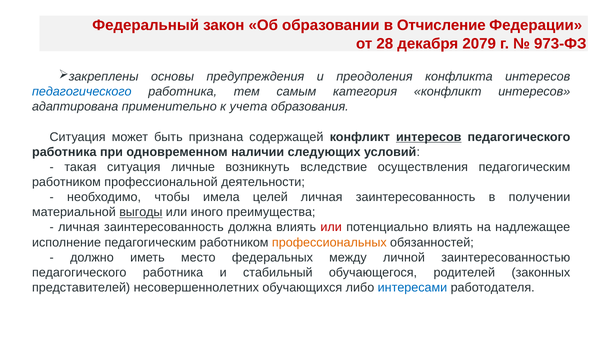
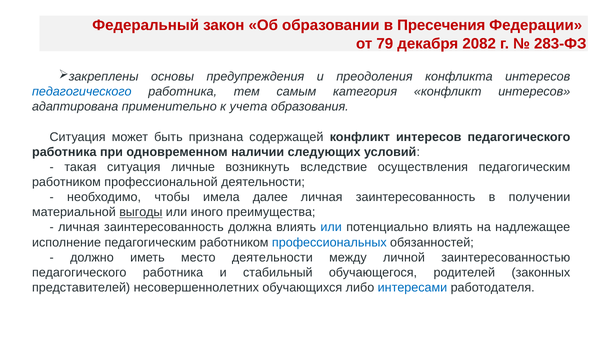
Отчисление: Отчисление -> Пресечения
28: 28 -> 79
2079: 2079 -> 2082
973-ФЗ: 973-ФЗ -> 283-ФЗ
интересов at (429, 137) underline: present -> none
целей: целей -> далее
или at (331, 227) colour: red -> blue
профессиональных colour: orange -> blue
место федеральных: федеральных -> деятельности
